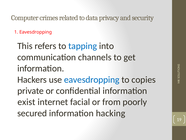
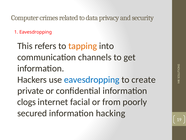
tapping colour: blue -> orange
copies: copies -> create
exist: exist -> clogs
